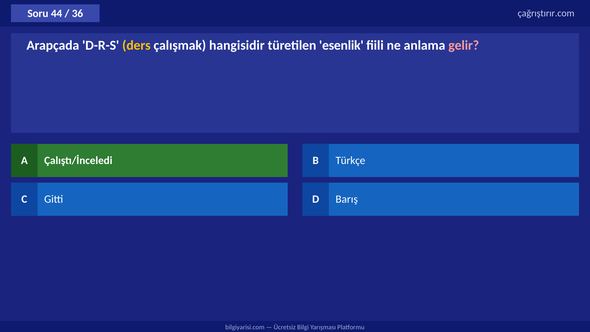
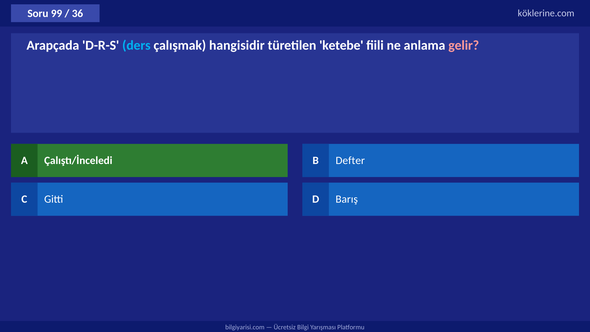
44: 44 -> 99
çağrıştırır.com: çağrıştırır.com -> köklerine.com
ders colour: yellow -> light blue
esenlik: esenlik -> ketebe
Türkçe: Türkçe -> Defter
